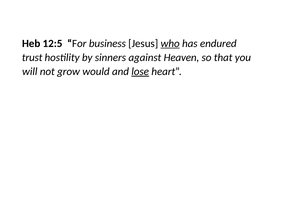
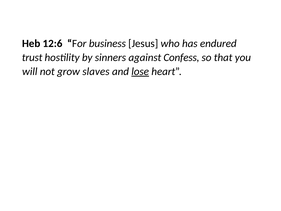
12:5: 12:5 -> 12:6
who underline: present -> none
Heaven: Heaven -> Confess
would: would -> slaves
